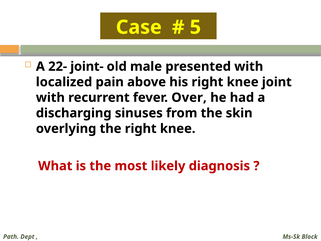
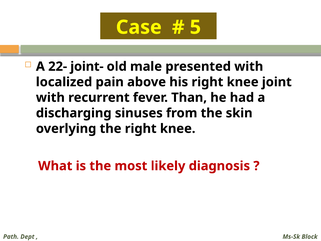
Over: Over -> Than
